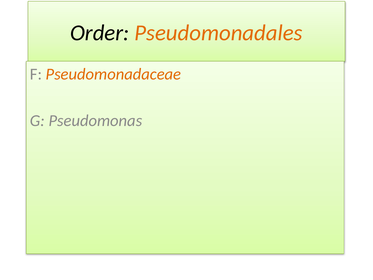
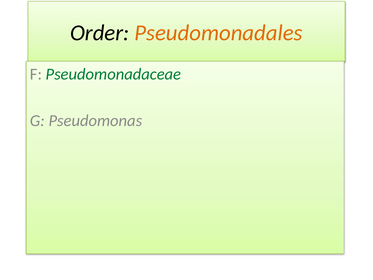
Pseudomonadaceae colour: orange -> green
